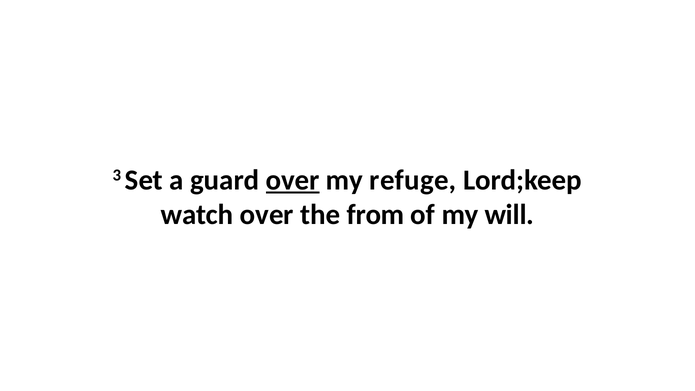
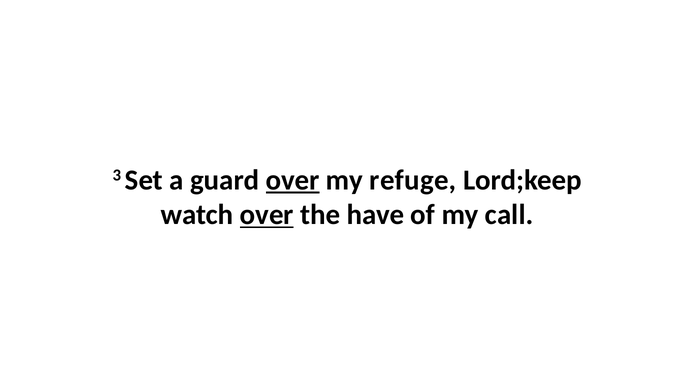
over at (267, 215) underline: none -> present
from: from -> have
will: will -> call
